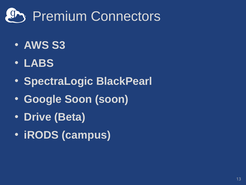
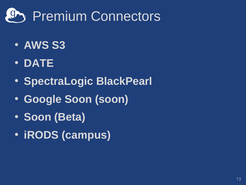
LABS: LABS -> DATE
Drive at (38, 117): Drive -> Soon
